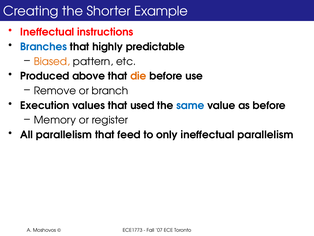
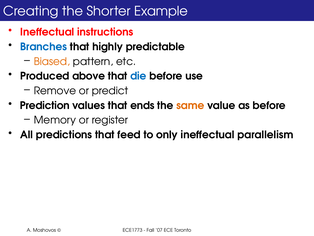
die colour: orange -> blue
branch: branch -> predict
Execution: Execution -> Prediction
used: used -> ends
same colour: blue -> orange
All parallelism: parallelism -> predictions
